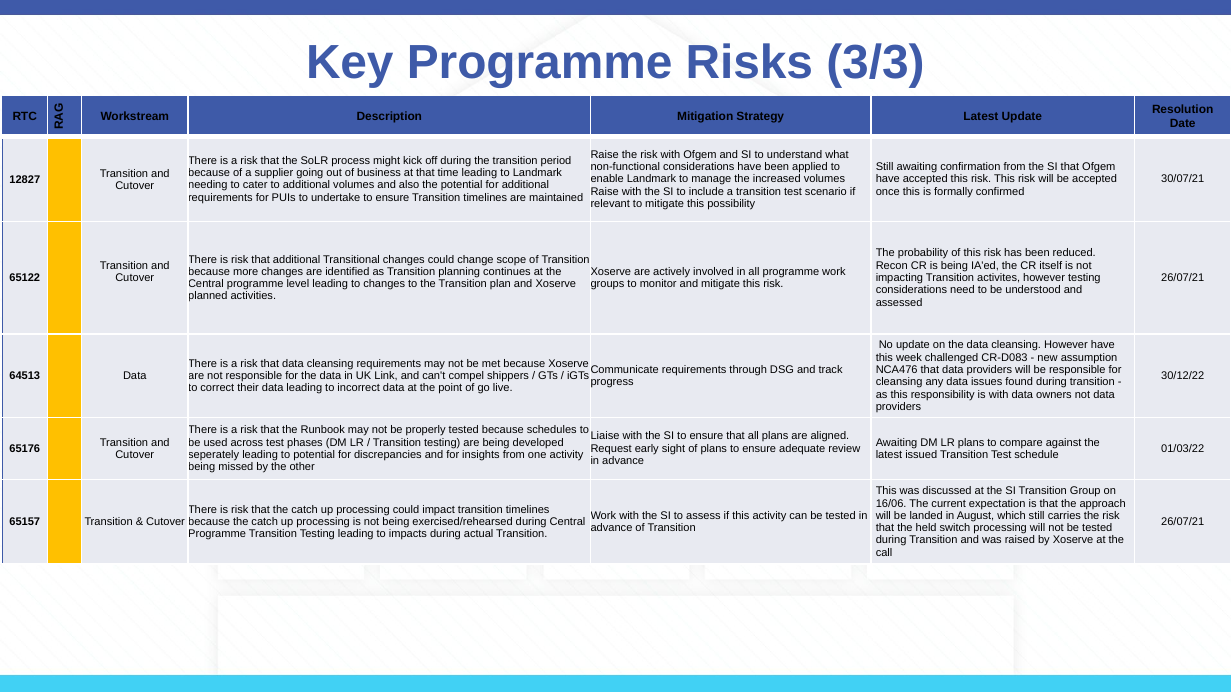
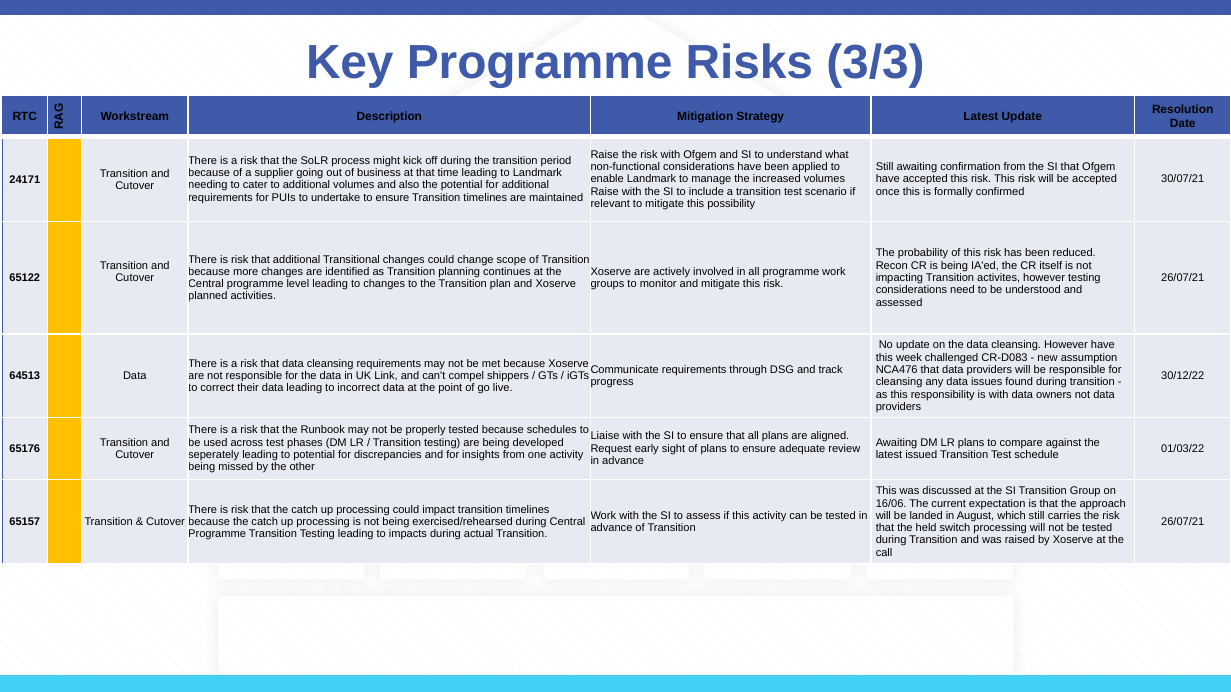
12827: 12827 -> 24171
